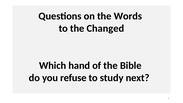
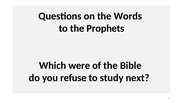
Changed: Changed -> Prophets
hand: hand -> were
